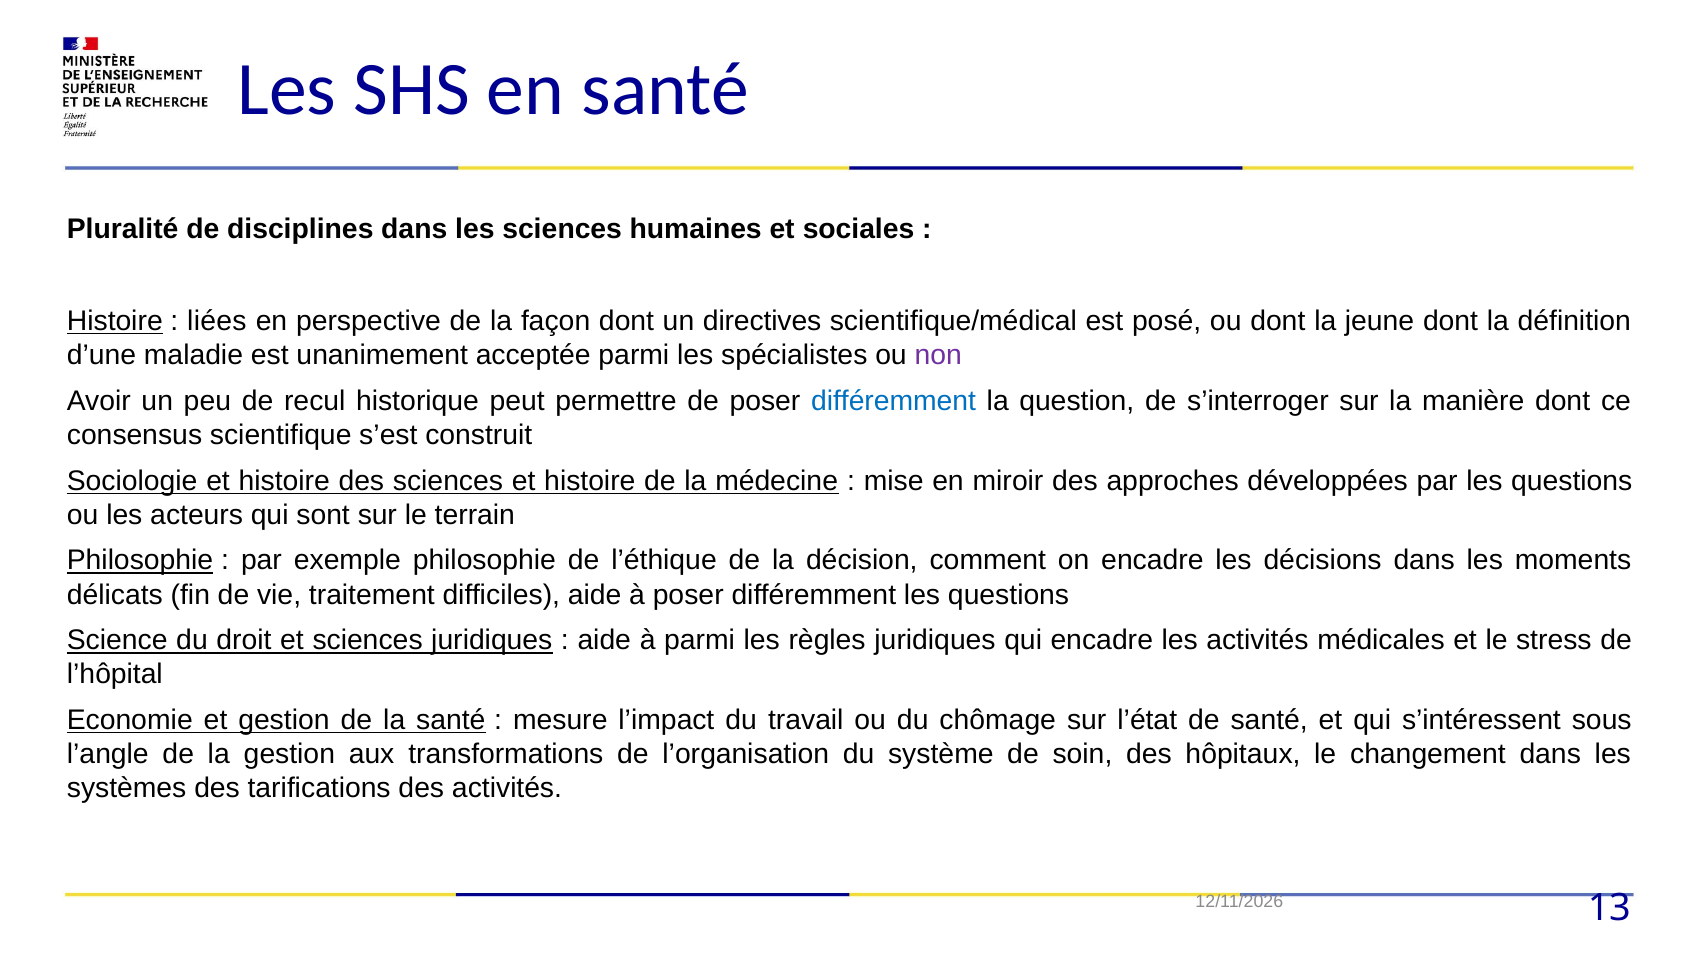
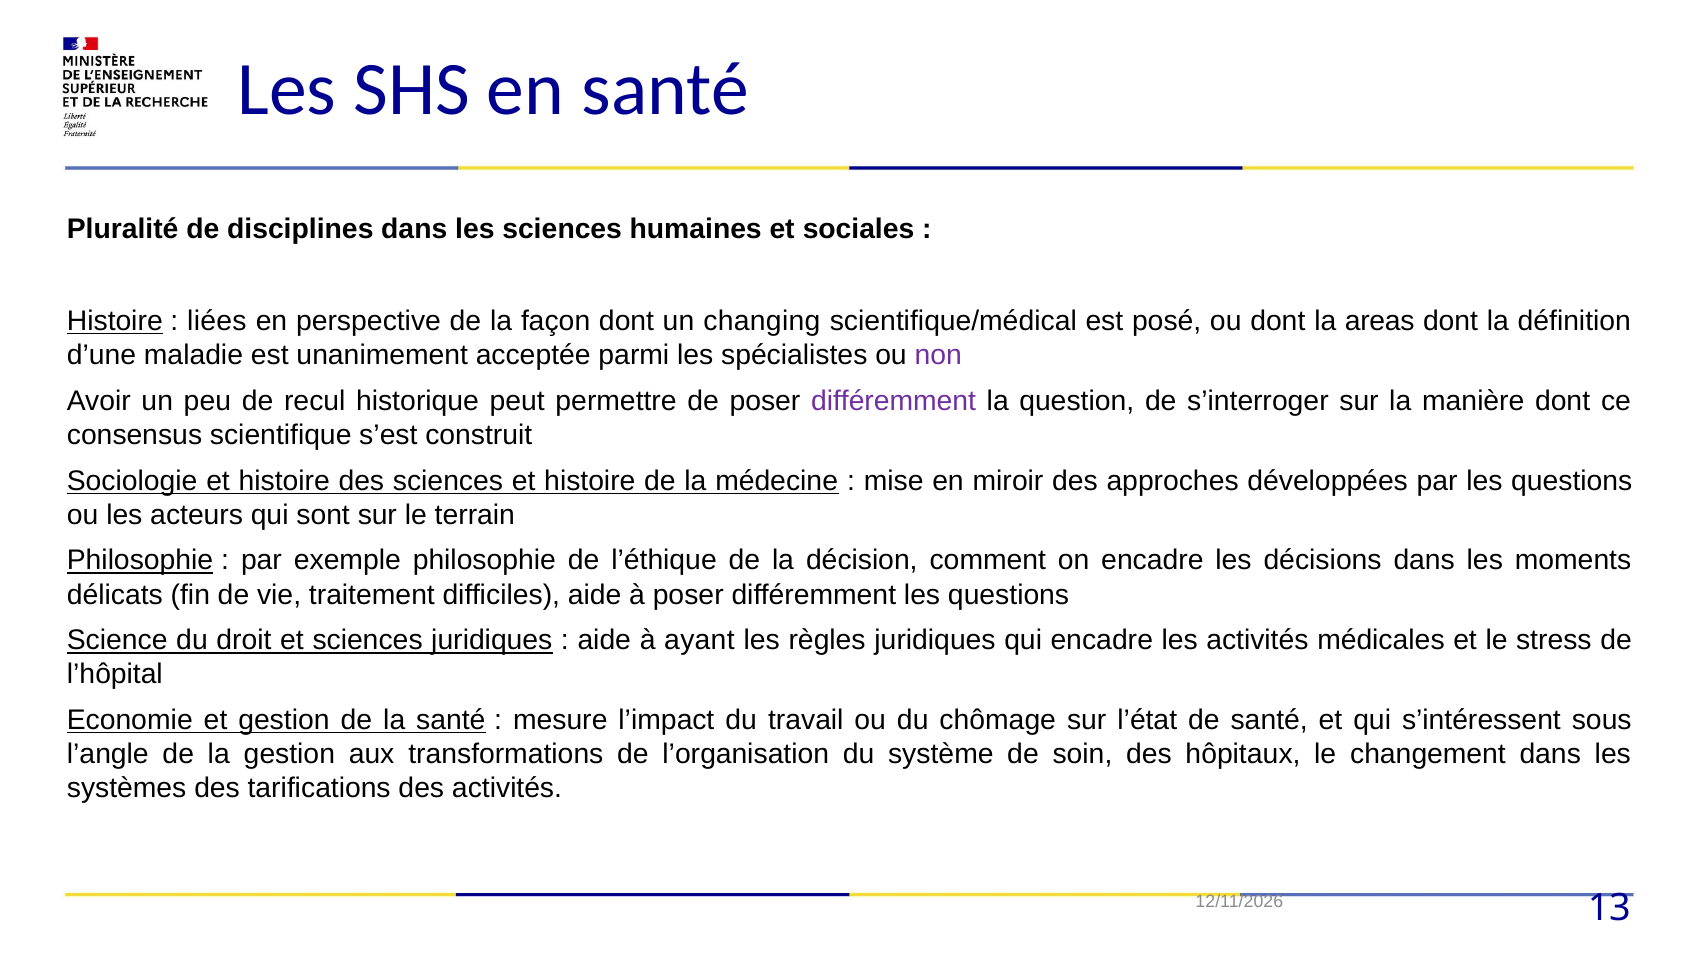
directives: directives -> changing
jeune: jeune -> areas
différemment at (894, 401) colour: blue -> purple
à parmi: parmi -> ayant
